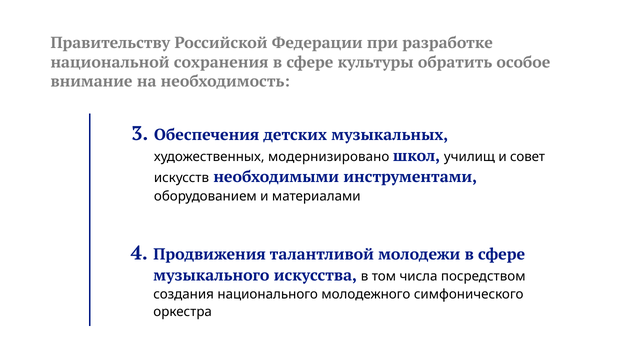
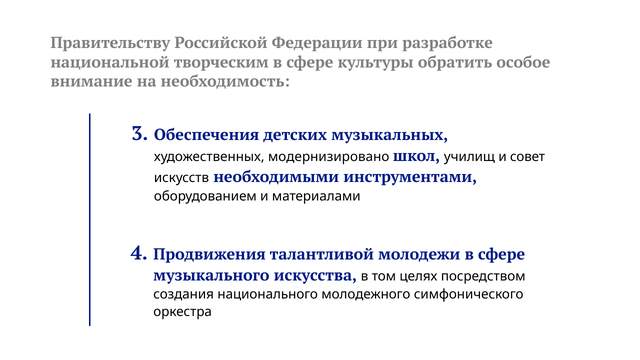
сохранения: сохранения -> творческим
числа: числа -> целях
